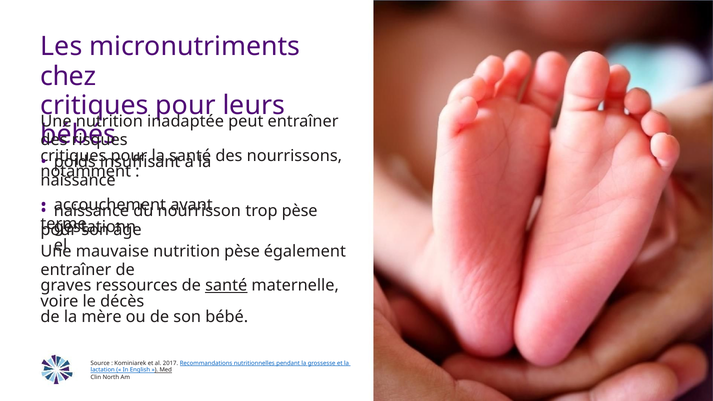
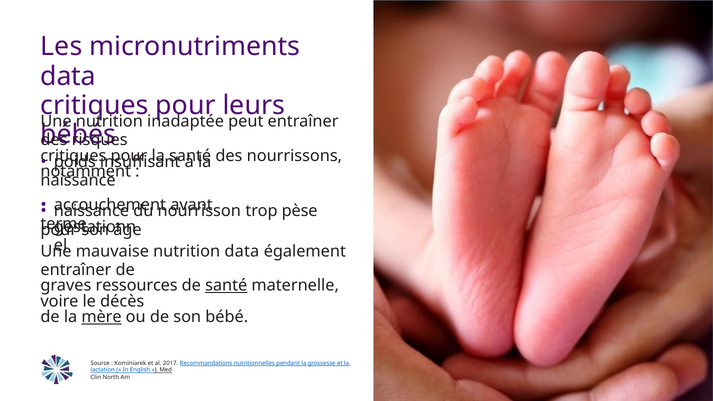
chez at (68, 77): chez -> data
nutrition pèse: pèse -> data
mère underline: none -> present
